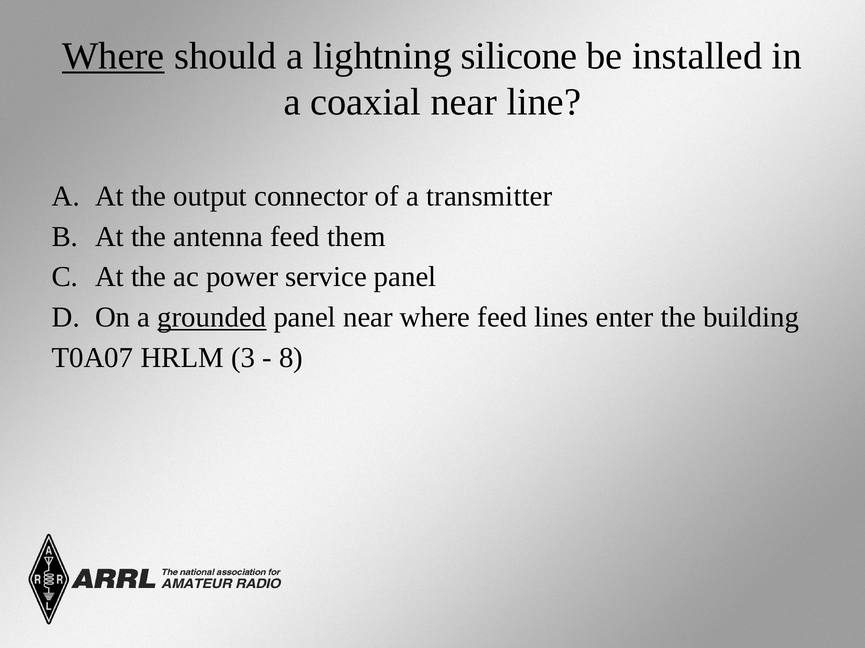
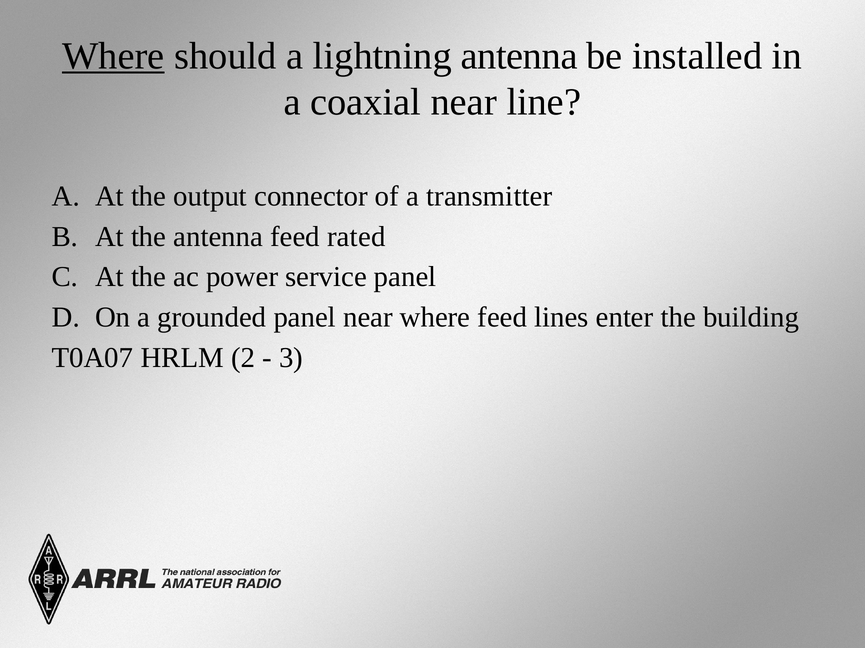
lightning silicone: silicone -> antenna
them: them -> rated
grounded underline: present -> none
3: 3 -> 2
8: 8 -> 3
